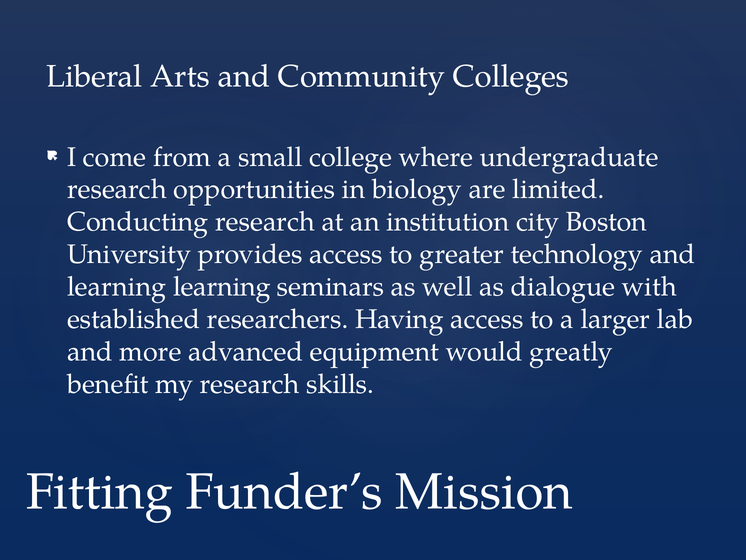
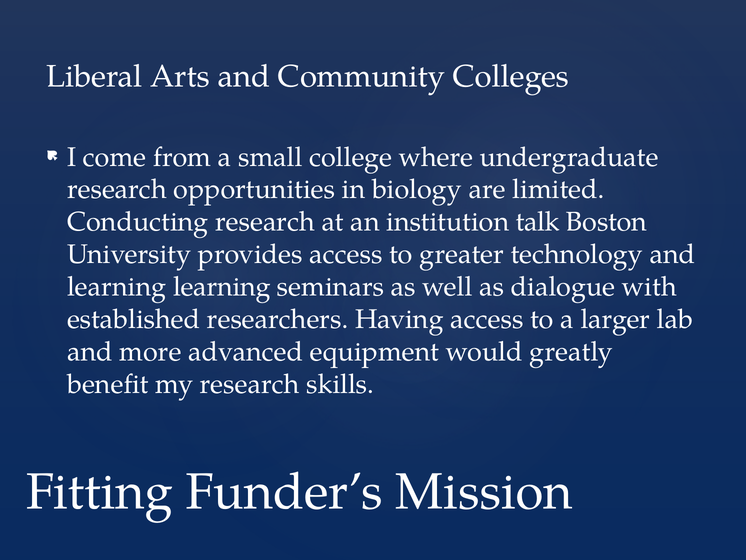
city: city -> talk
